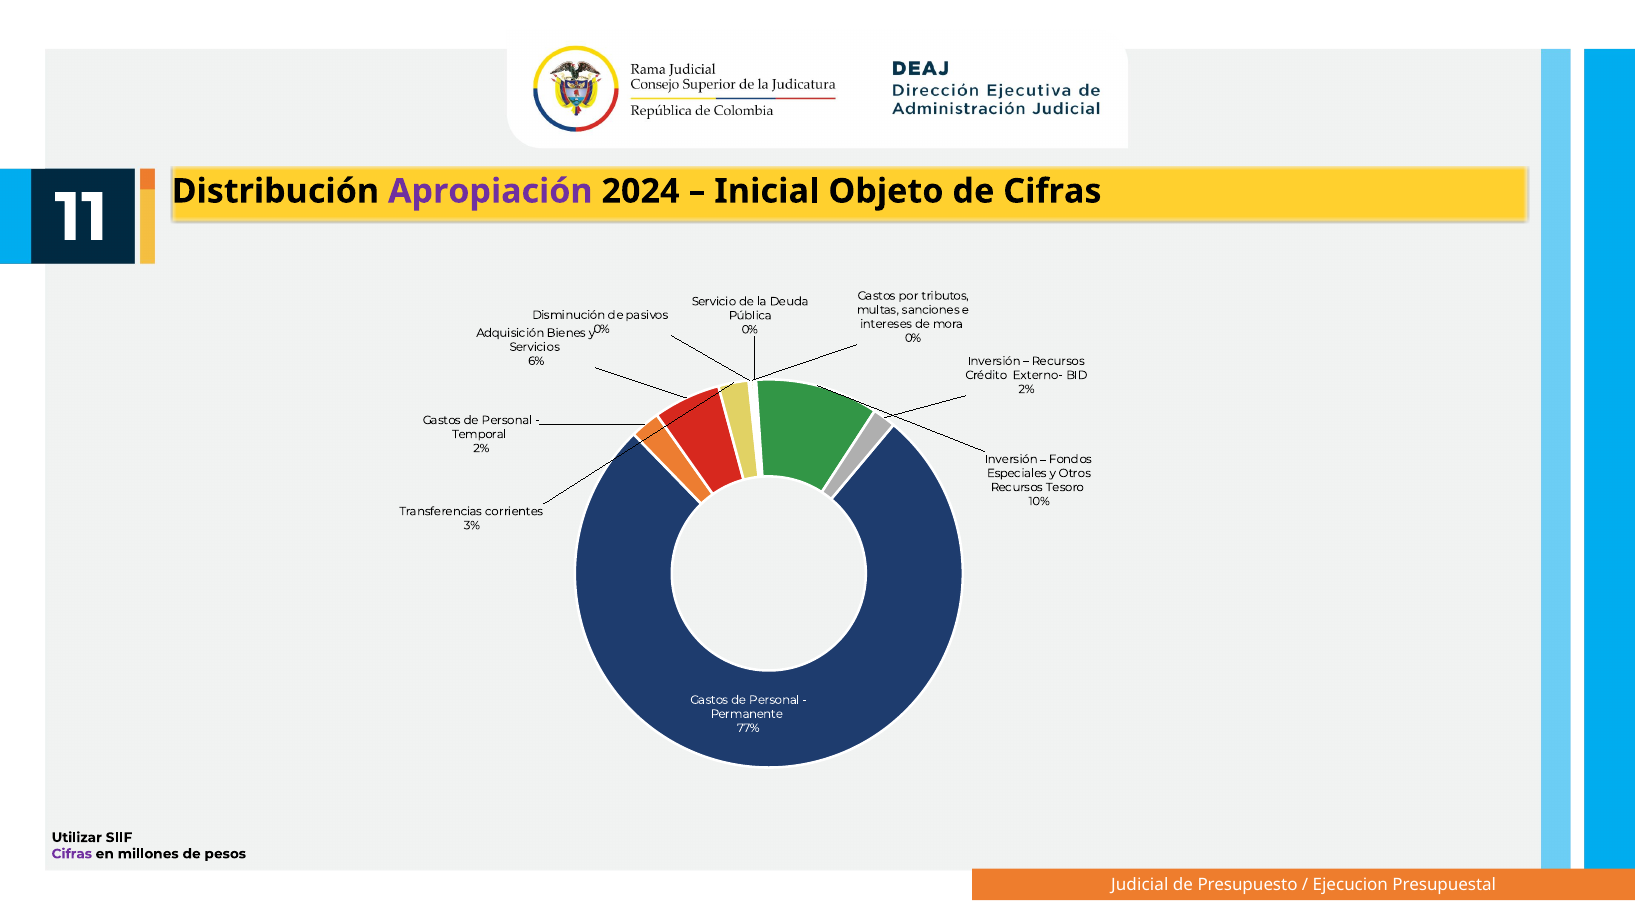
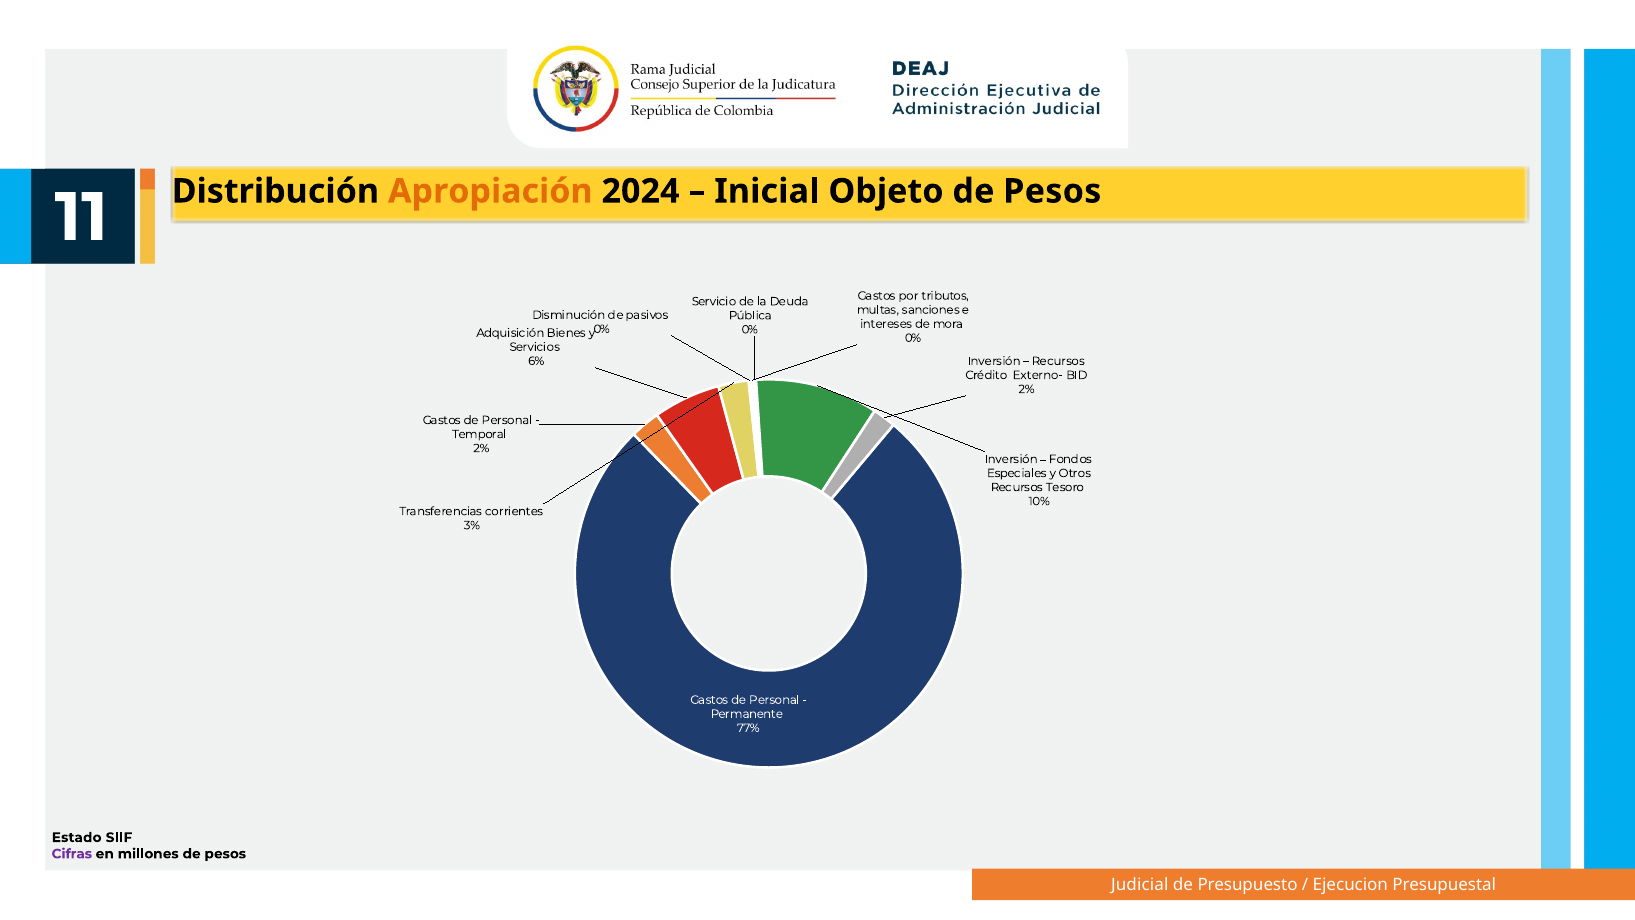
Apropiación colour: purple -> orange
Objeto de Cifras: Cifras -> Pesos
Utilizar: Utilizar -> Estado
